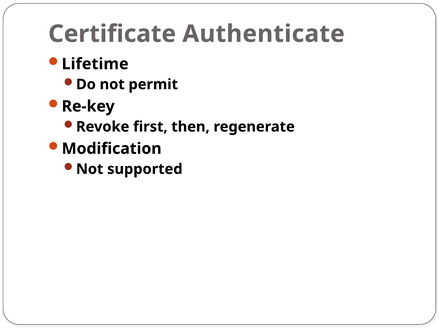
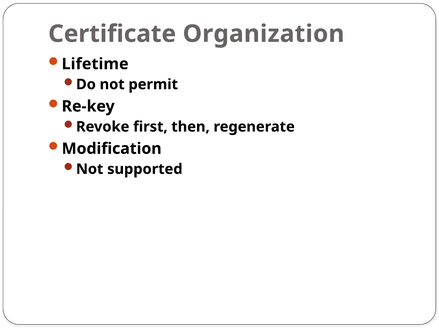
Authenticate: Authenticate -> Organization
